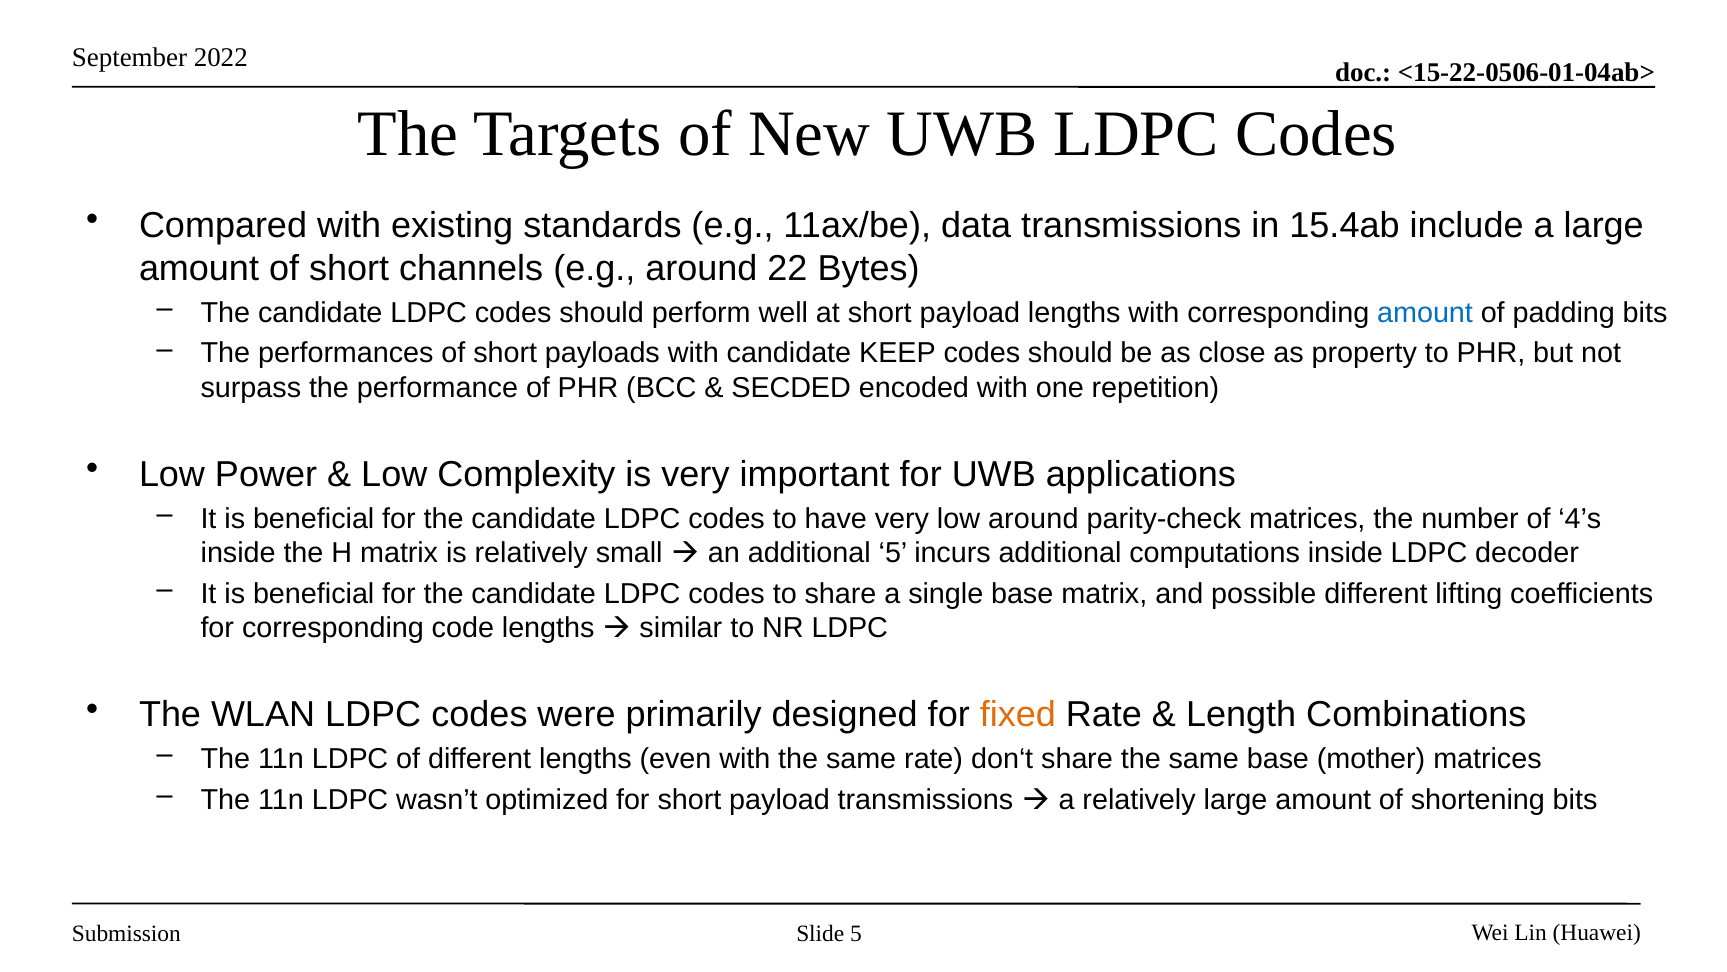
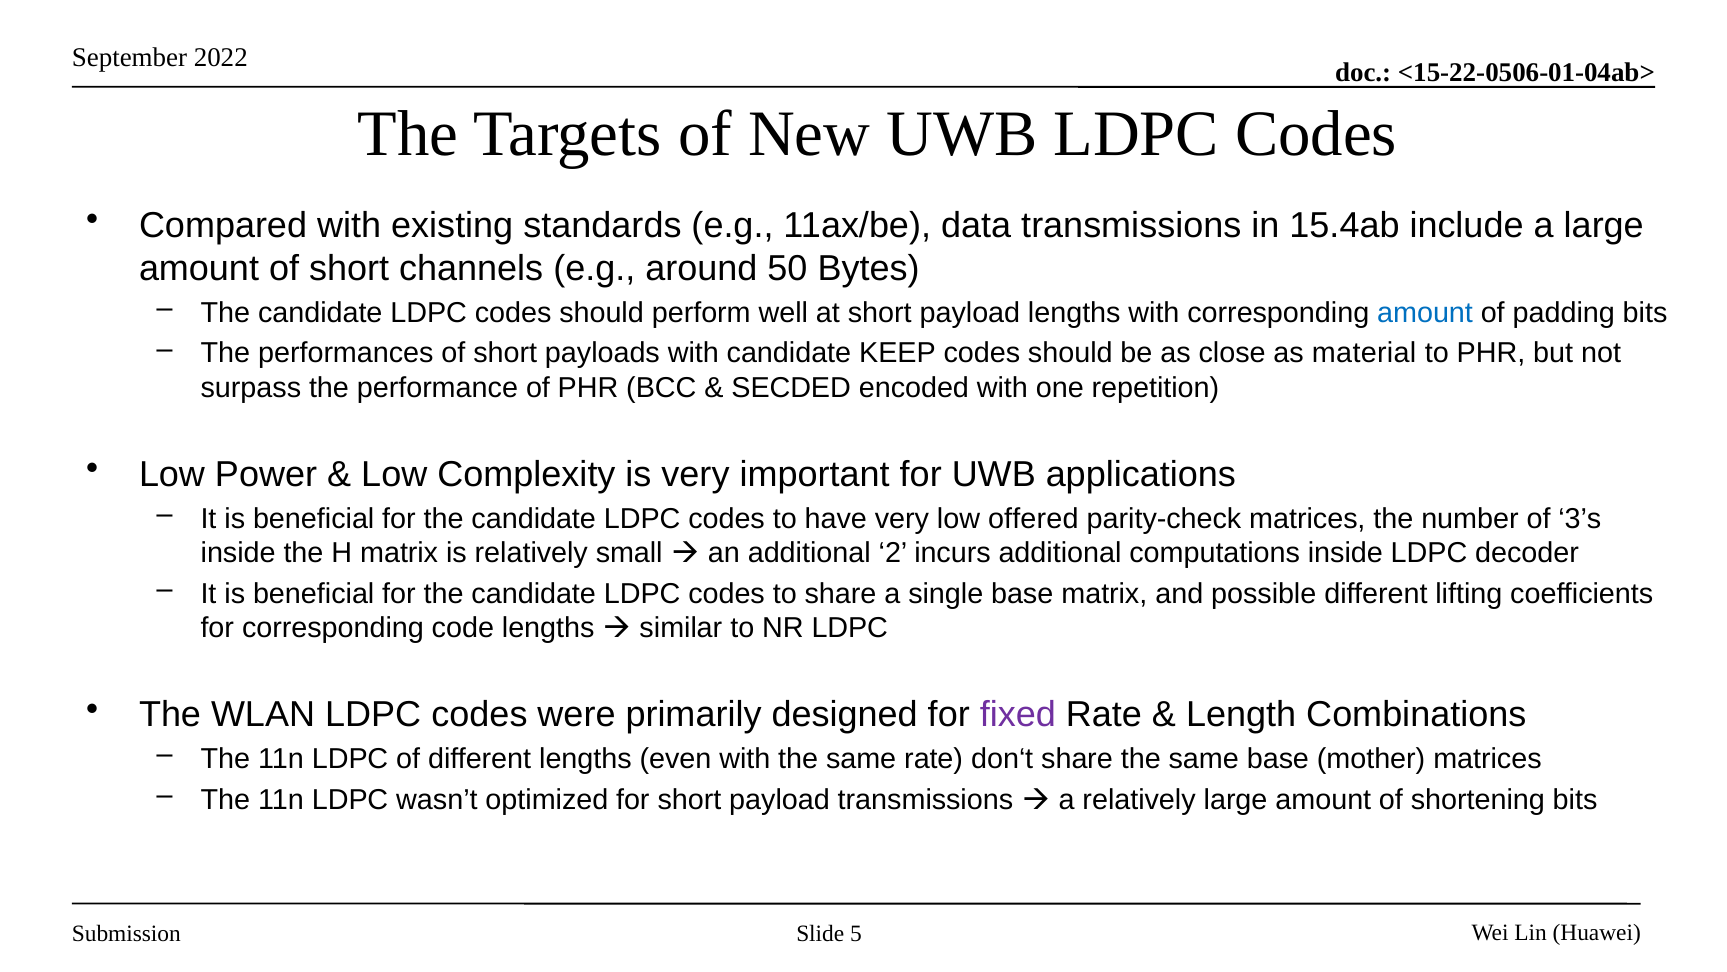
22: 22 -> 50
property: property -> material
low around: around -> offered
4’s: 4’s -> 3’s
additional 5: 5 -> 2
fixed colour: orange -> purple
